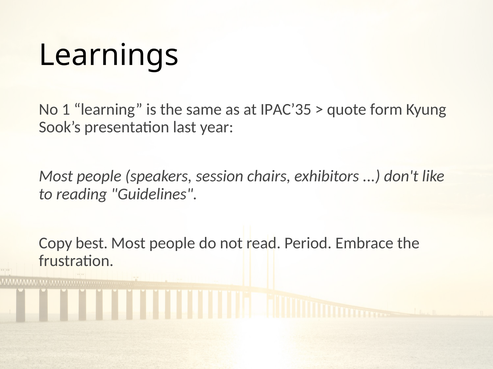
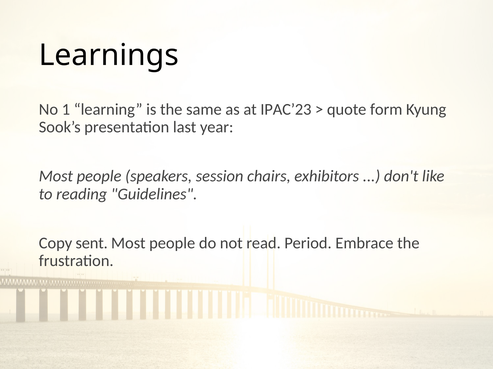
IPAC’35: IPAC’35 -> IPAC’23
best: best -> sent
